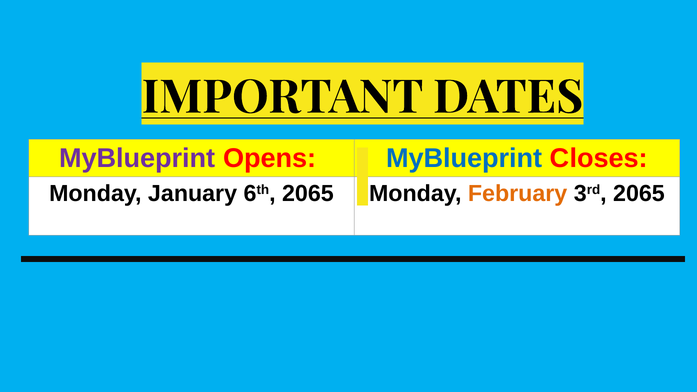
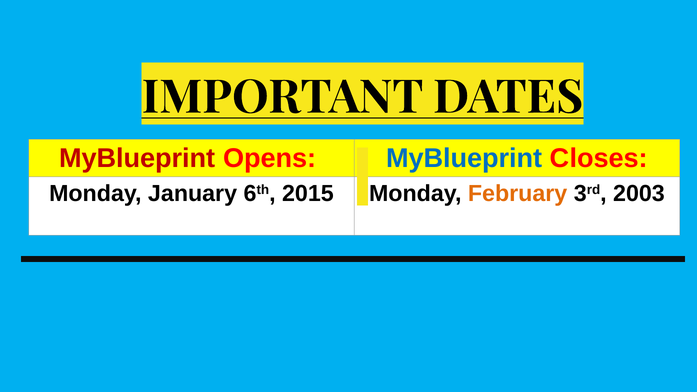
MyBlueprint at (137, 158) colour: purple -> red
6th 2065: 2065 -> 2015
3rd 2065: 2065 -> 2003
